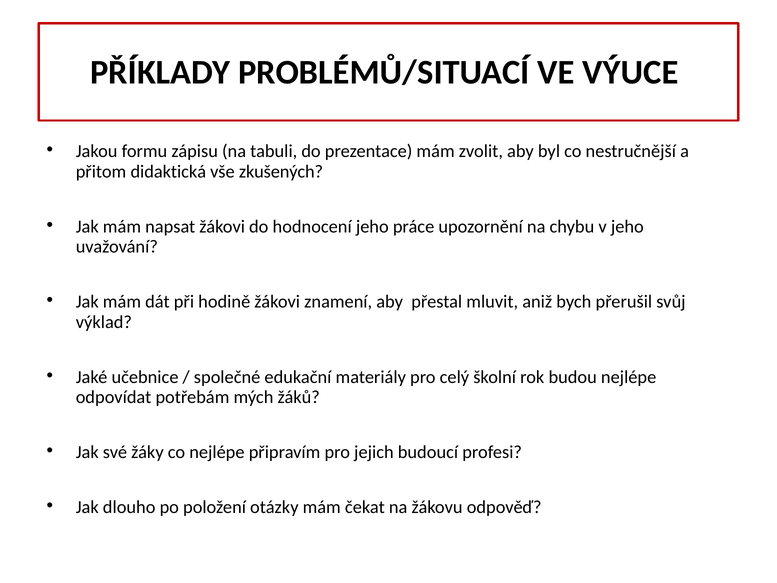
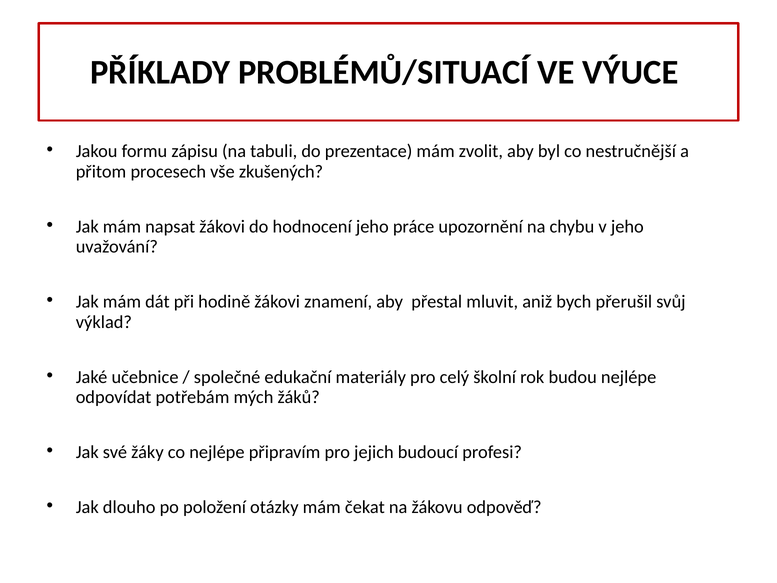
didaktická: didaktická -> procesech
